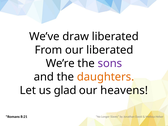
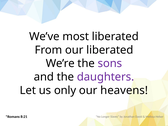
draw: draw -> most
daughters colour: orange -> purple
glad: glad -> only
